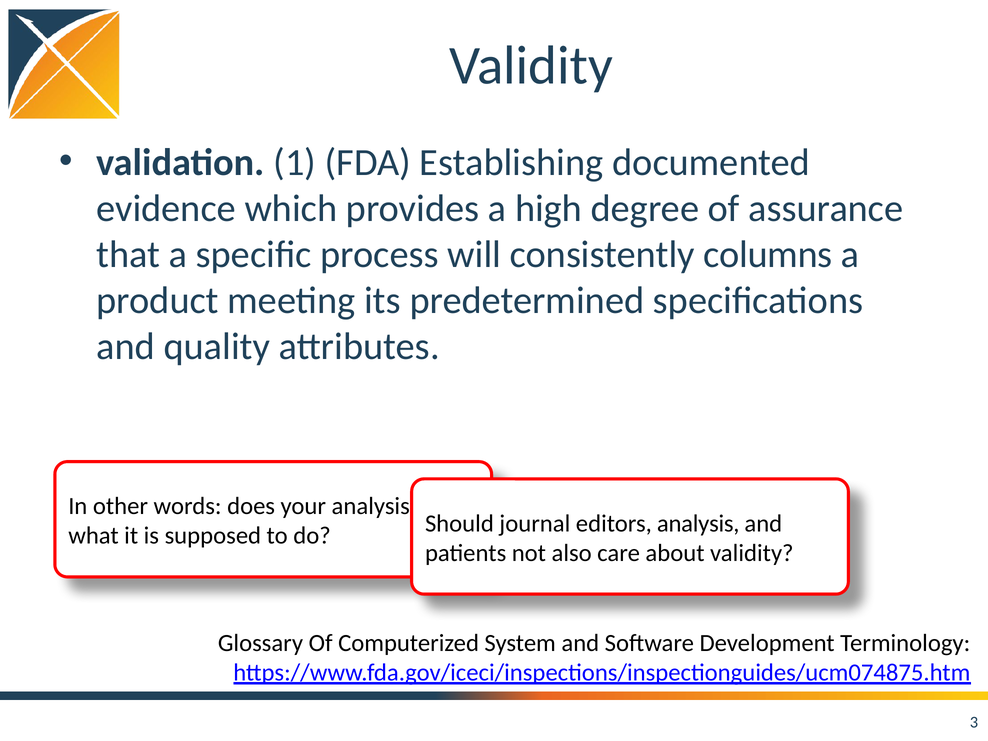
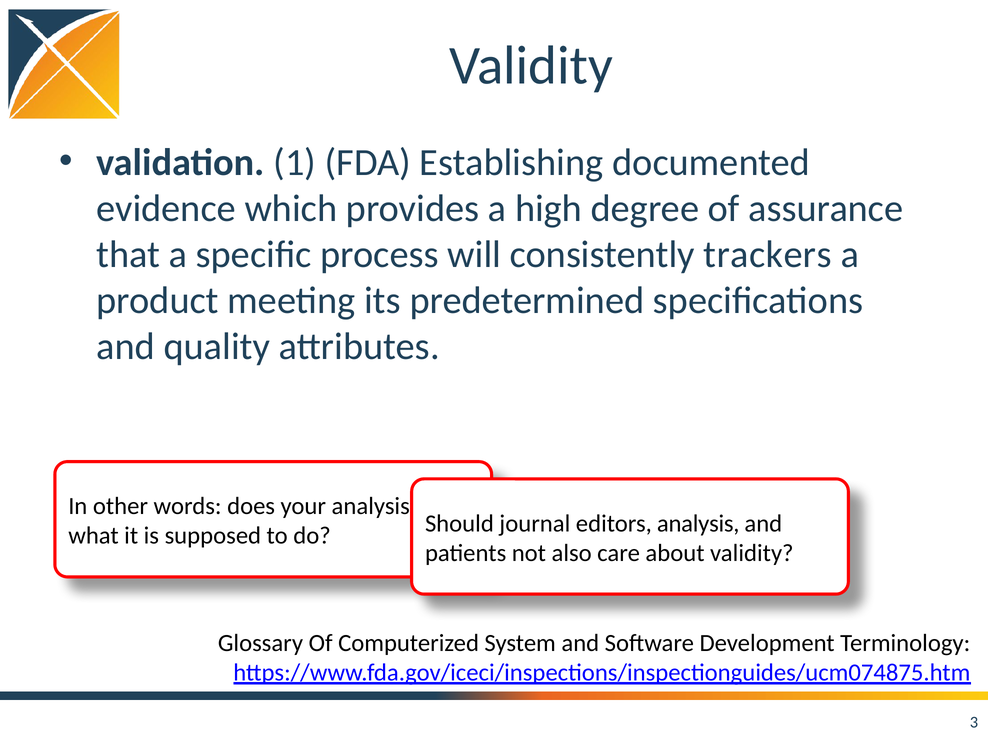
columns: columns -> trackers
